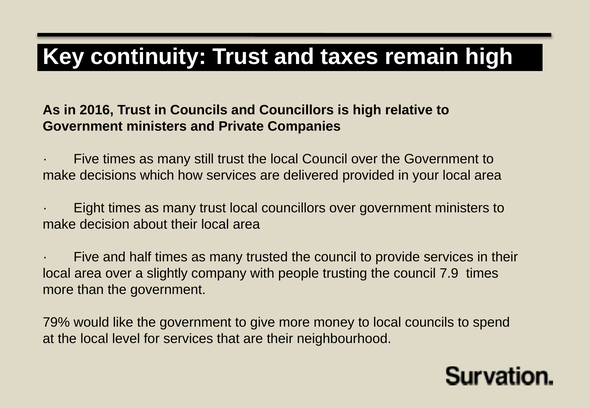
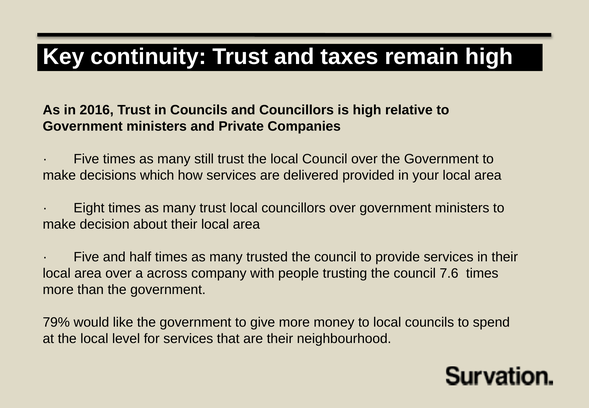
slightly: slightly -> across
7.9: 7.9 -> 7.6
